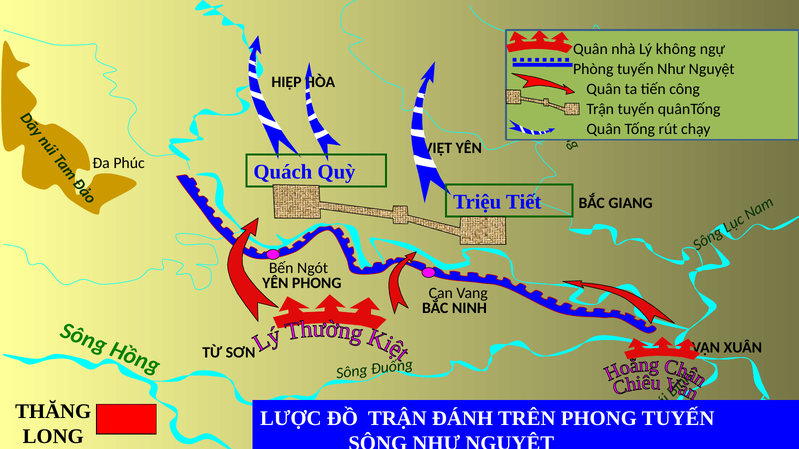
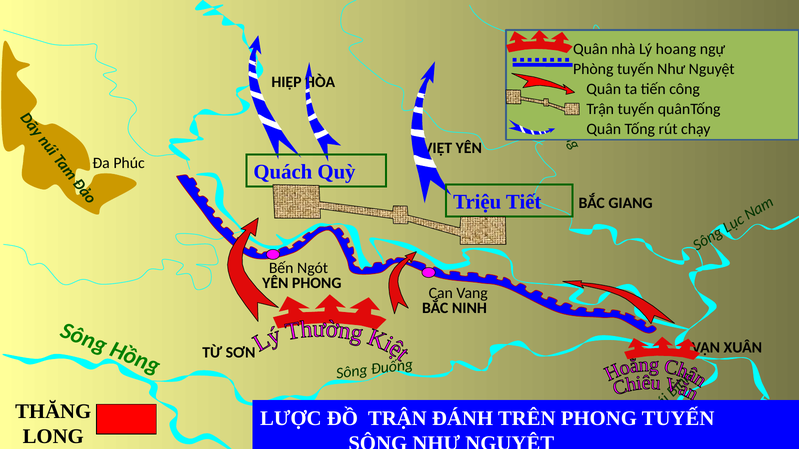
không: không -> hoang
